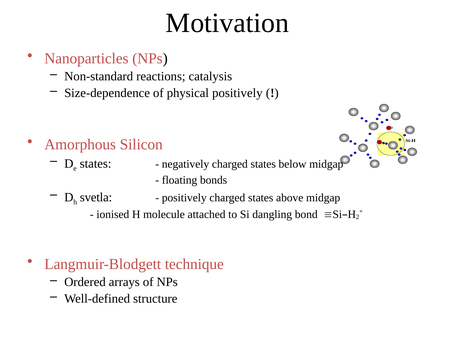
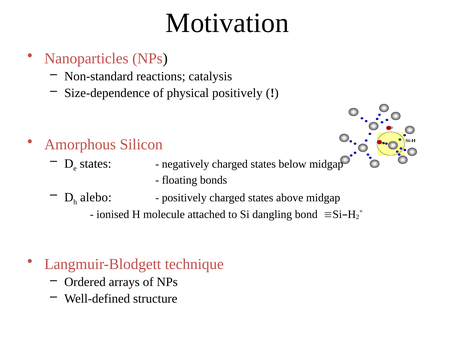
svetla: svetla -> alebo
